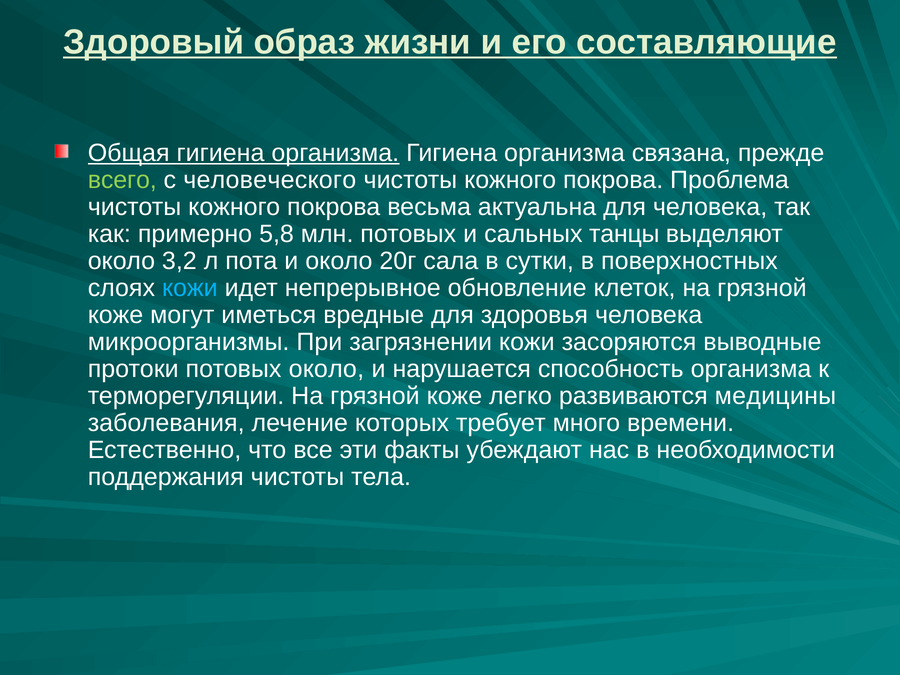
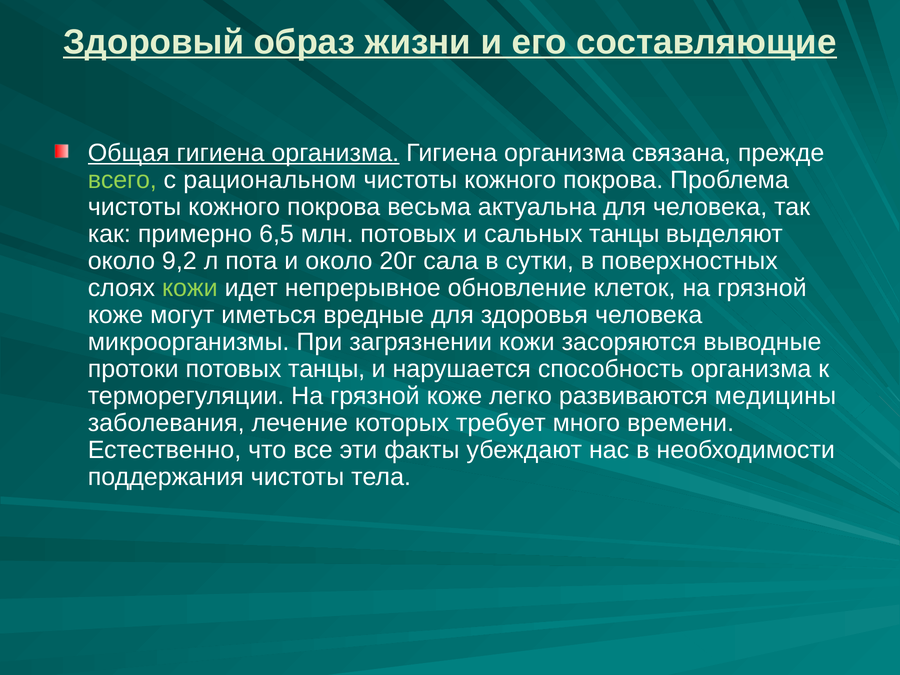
человеческого: человеческого -> рациональном
5,8: 5,8 -> 6,5
3,2: 3,2 -> 9,2
кожи at (190, 288) colour: light blue -> light green
потовых около: около -> танцы
